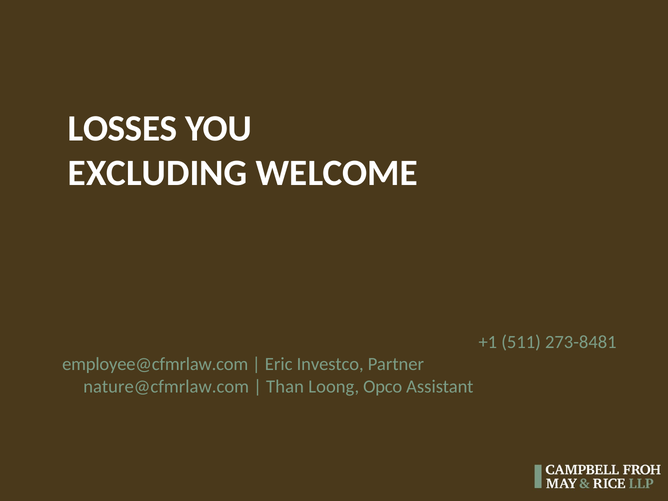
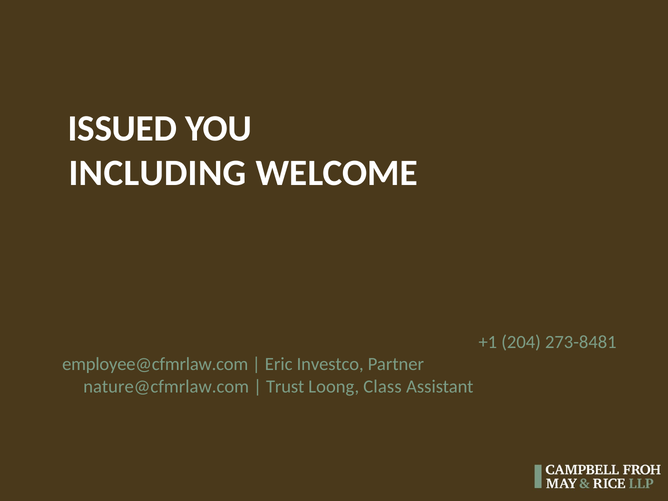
LOSSES: LOSSES -> ISSUED
EXCLUDING: EXCLUDING -> INCLUDING
511: 511 -> 204
Than: Than -> Trust
Opco: Opco -> Class
